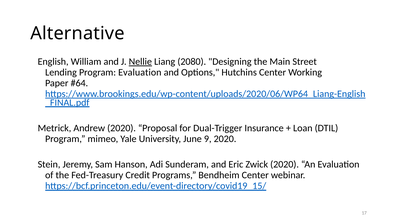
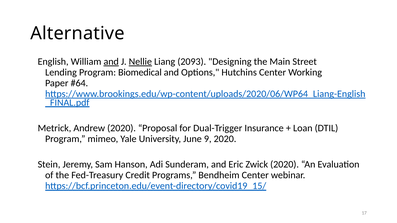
and at (111, 62) underline: none -> present
2080: 2080 -> 2093
Program Evaluation: Evaluation -> Biomedical
